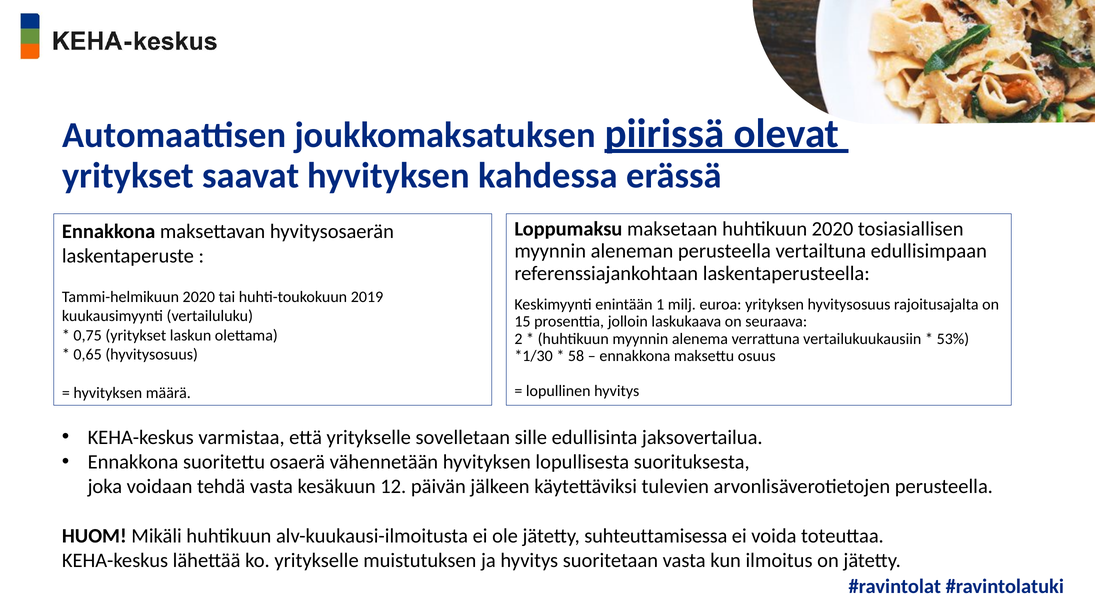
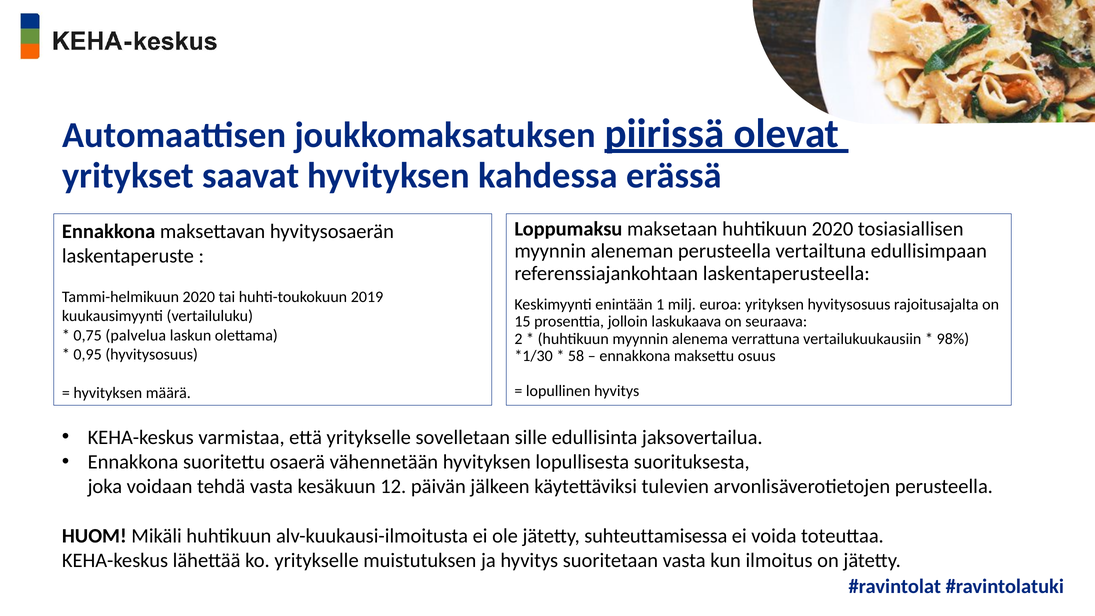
0,75 yritykset: yritykset -> palvelua
53%: 53% -> 98%
0,65: 0,65 -> 0,95
